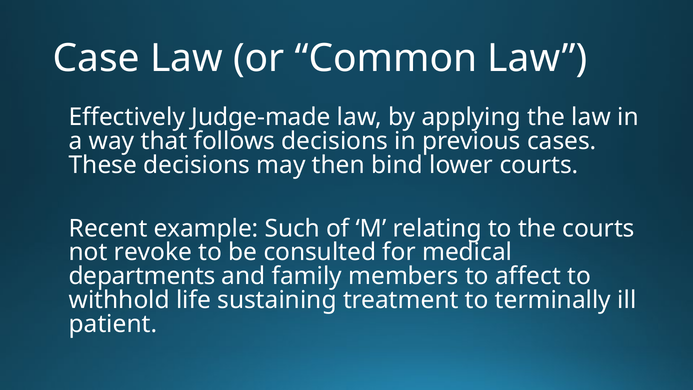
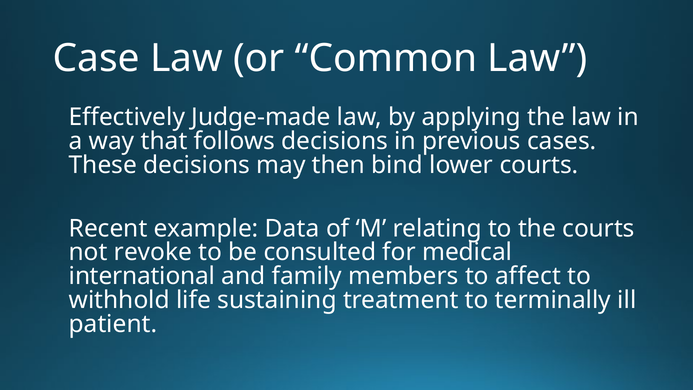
Such: Such -> Data
departments: departments -> international
